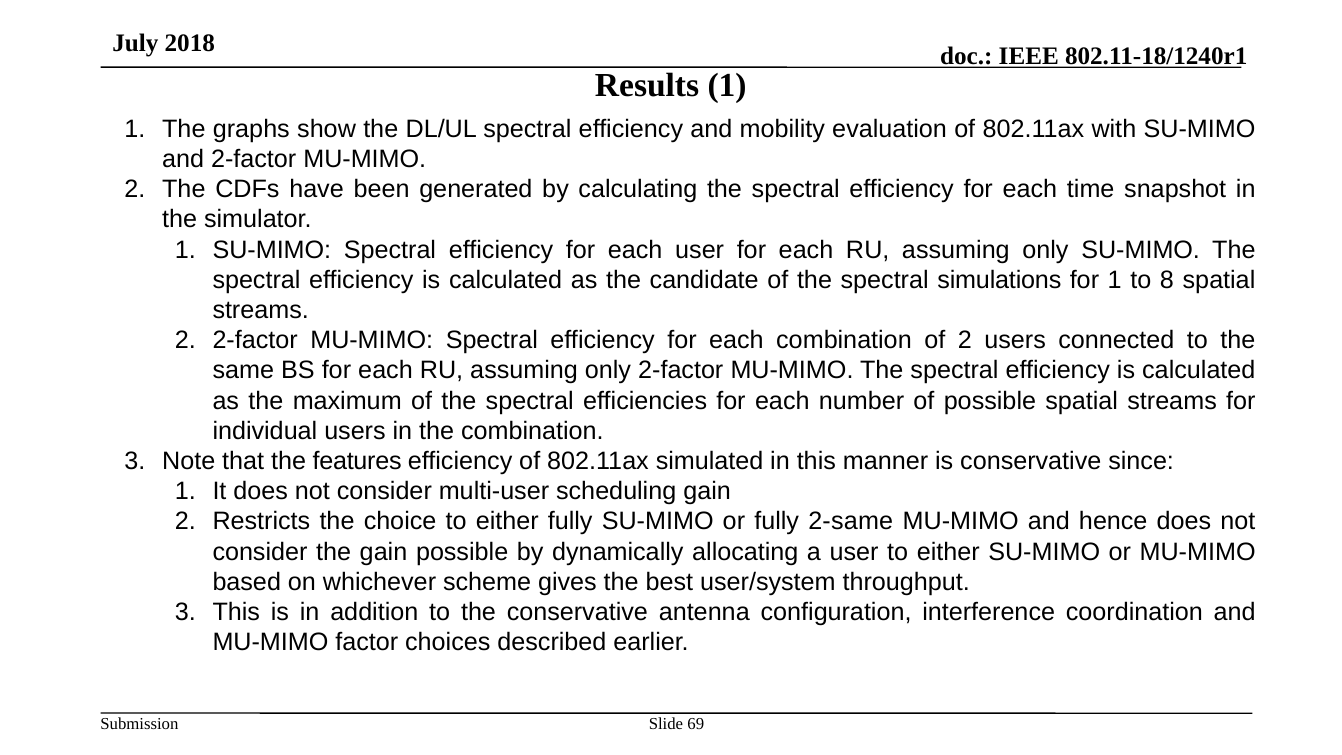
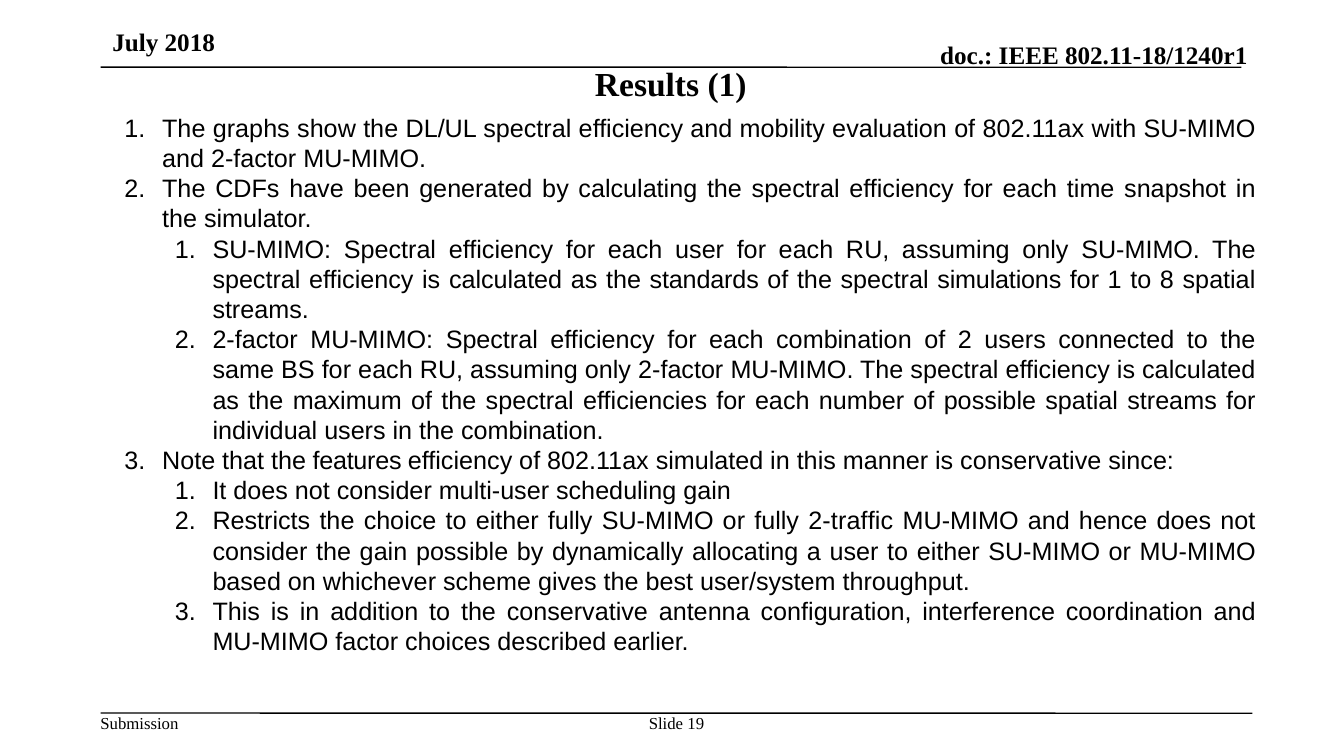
candidate: candidate -> standards
2-same: 2-same -> 2-traffic
69: 69 -> 19
